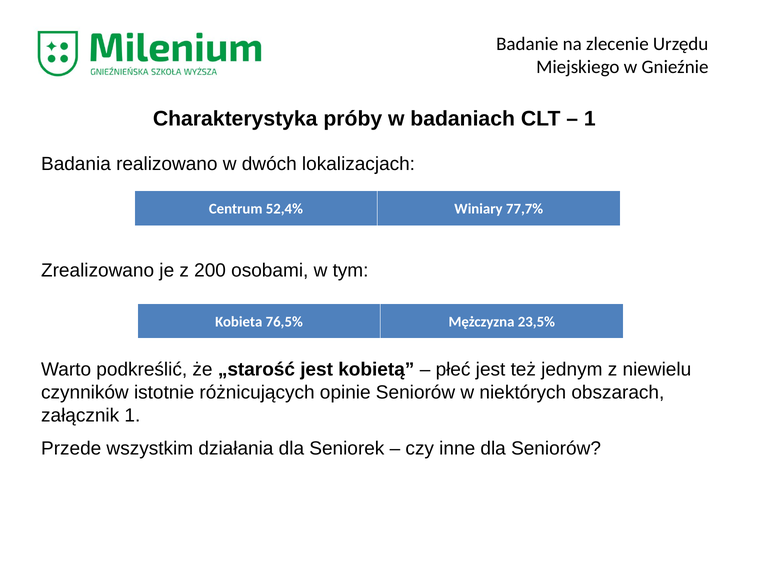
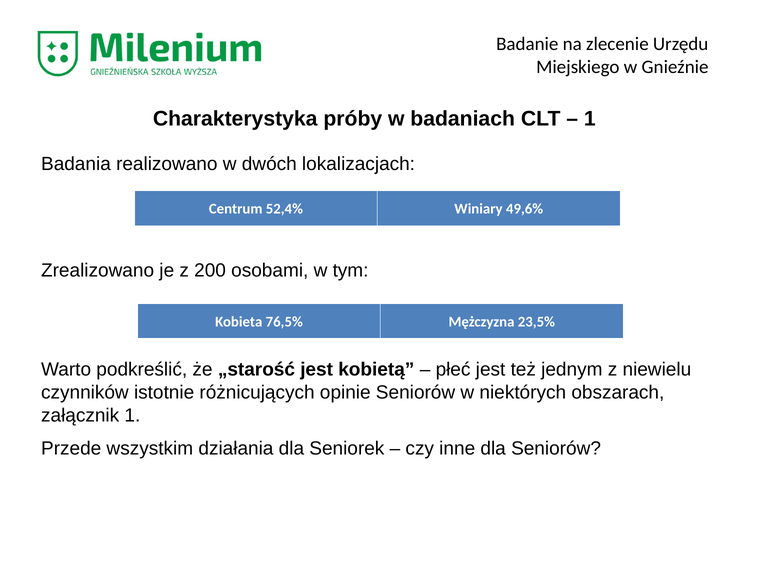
77,7%: 77,7% -> 49,6%
